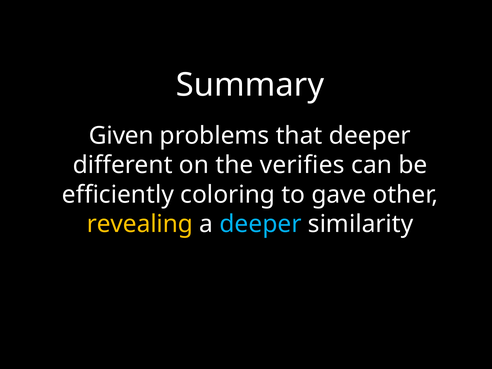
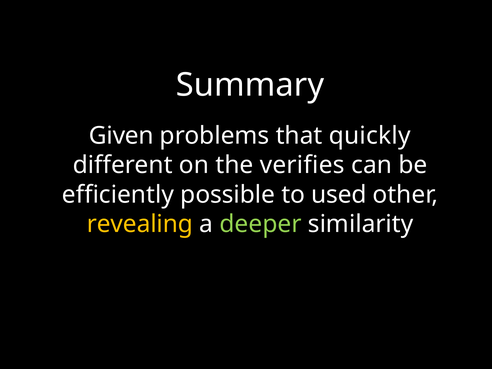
that deeper: deeper -> quickly
coloring: coloring -> possible
gave: gave -> used
deeper at (261, 224) colour: light blue -> light green
